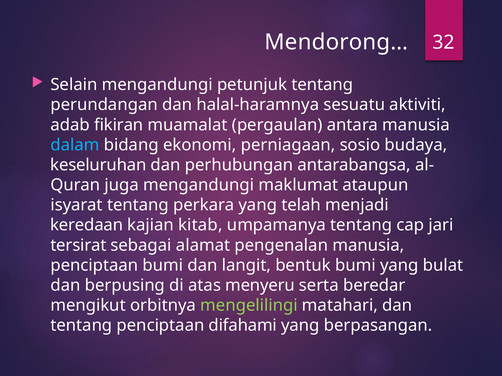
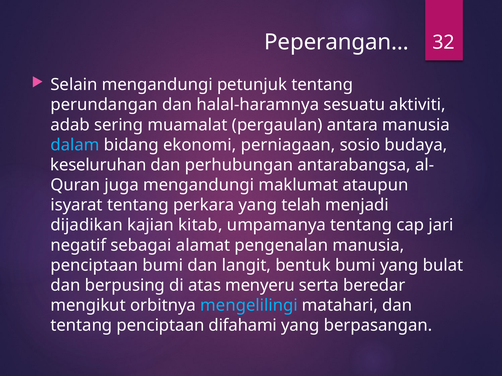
Mendorong…: Mendorong… -> Peperangan…
fikiran: fikiran -> sering
keredaan: keredaan -> dijadikan
tersirat: tersirat -> negatif
mengelilingi colour: light green -> light blue
